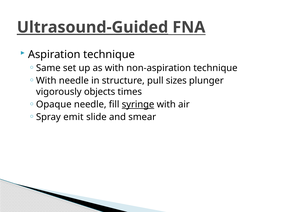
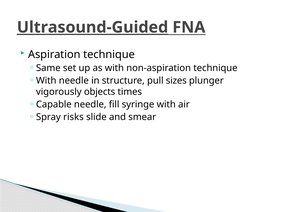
Opaque: Opaque -> Capable
syringe underline: present -> none
emit: emit -> risks
